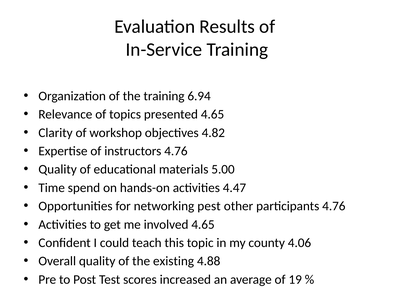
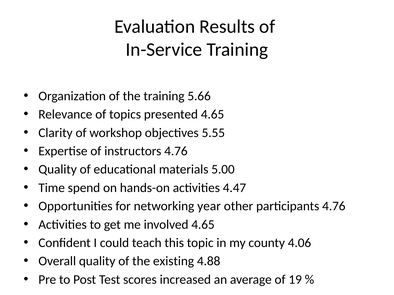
6.94: 6.94 -> 5.66
4.82: 4.82 -> 5.55
pest: pest -> year
